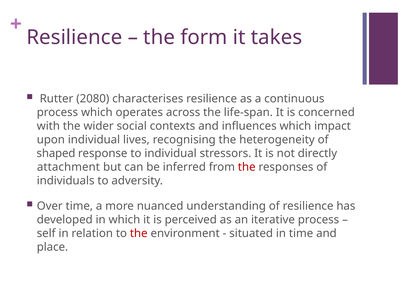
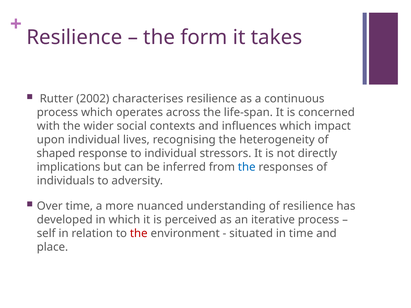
2080: 2080 -> 2002
attachment: attachment -> implications
the at (247, 167) colour: red -> blue
